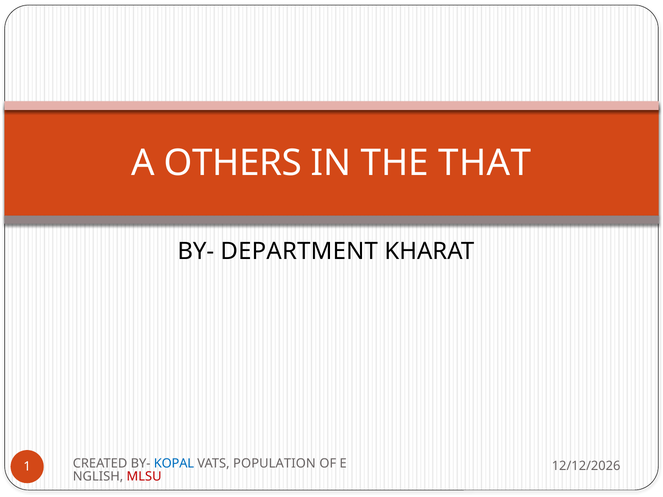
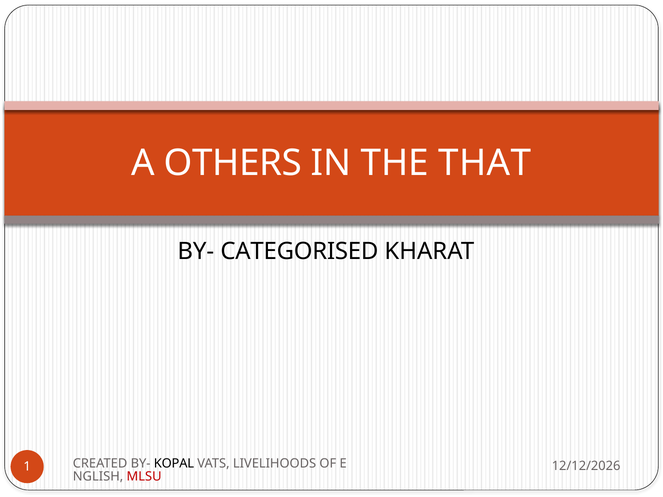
DEPARTMENT: DEPARTMENT -> CATEGORISED
KOPAL colour: blue -> black
POPULATION: POPULATION -> LIVELIHOODS
